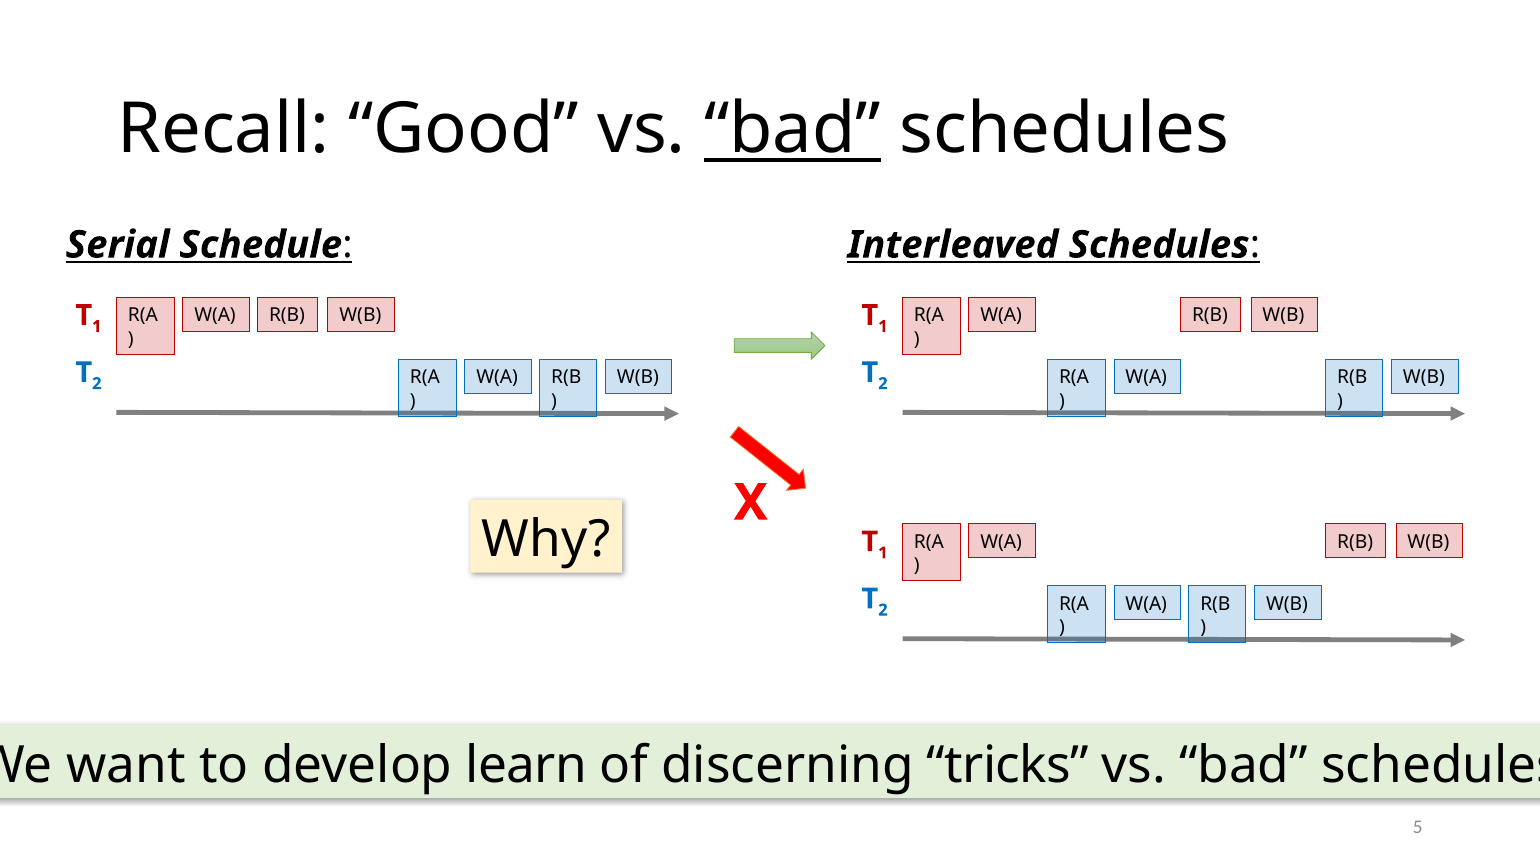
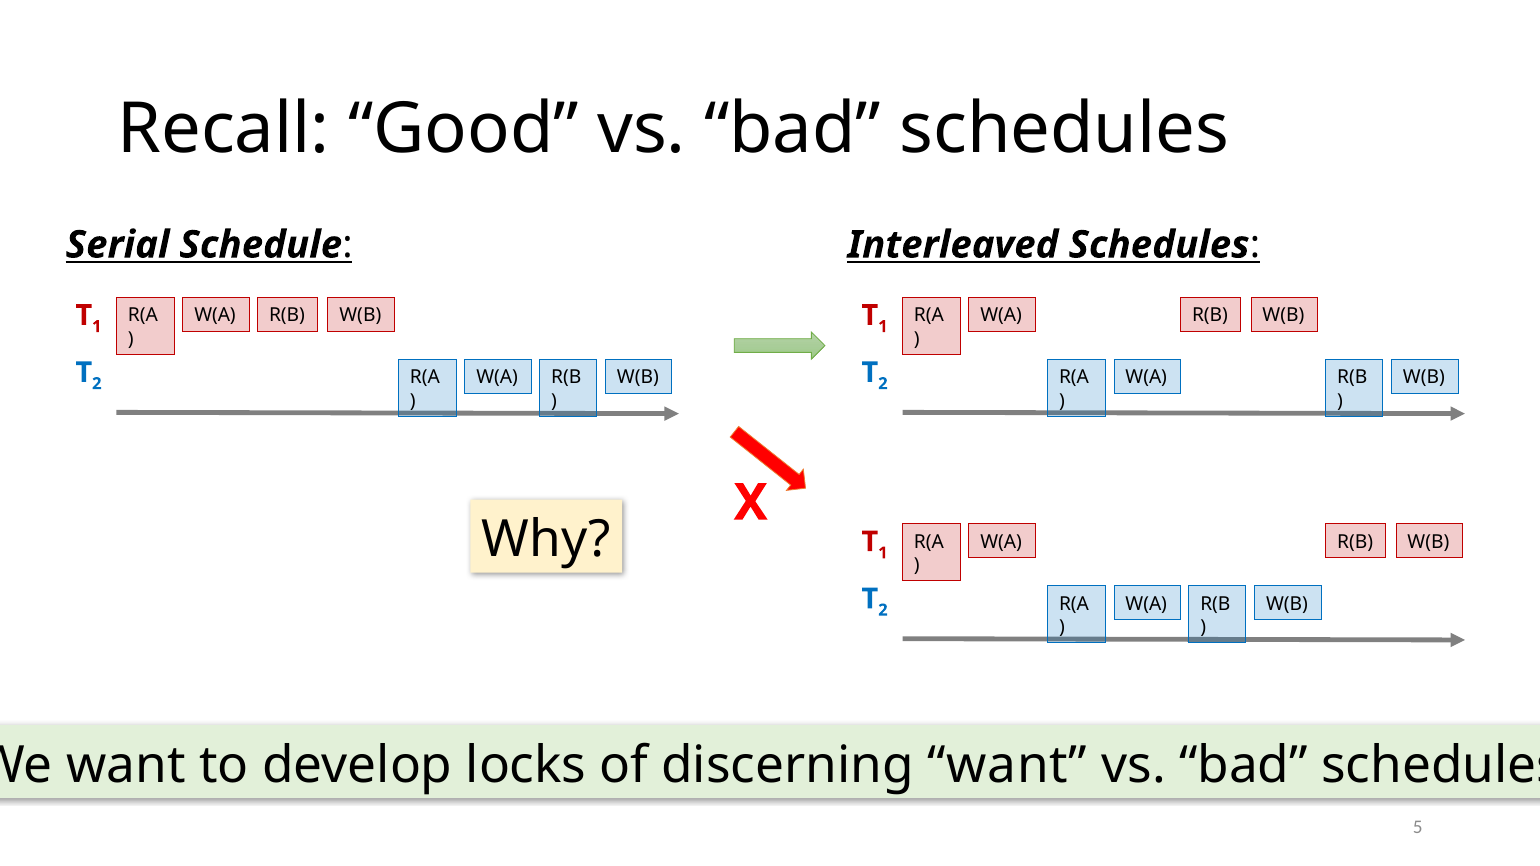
bad at (793, 129) underline: present -> none
learn: learn -> locks
discerning tricks: tricks -> want
